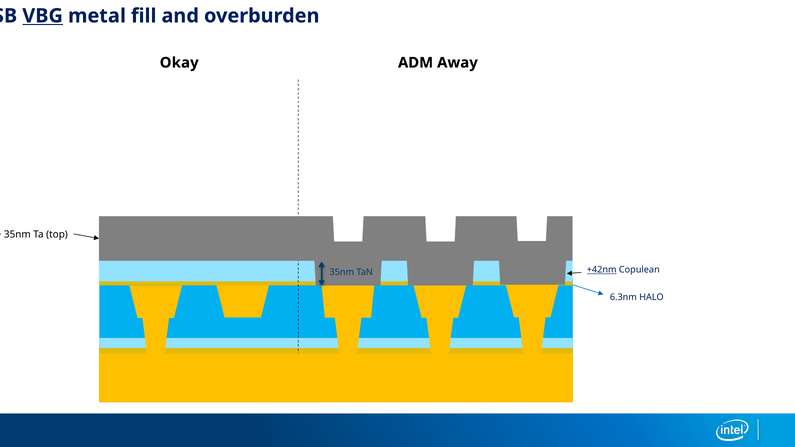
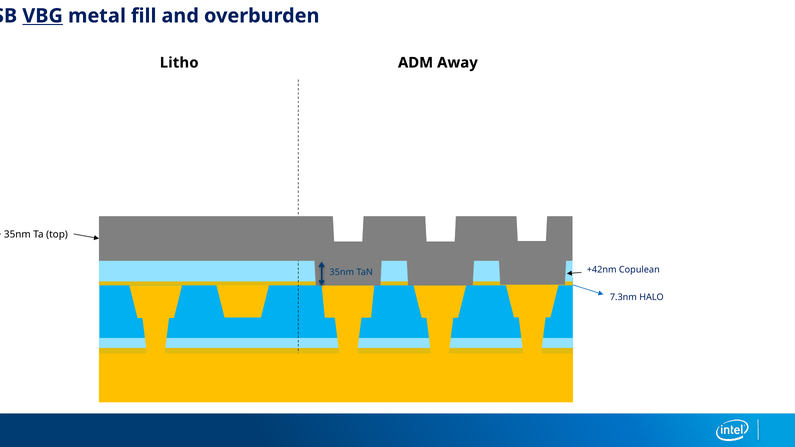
Okay: Okay -> Litho
+42nm underline: present -> none
6.3nm: 6.3nm -> 7.3nm
